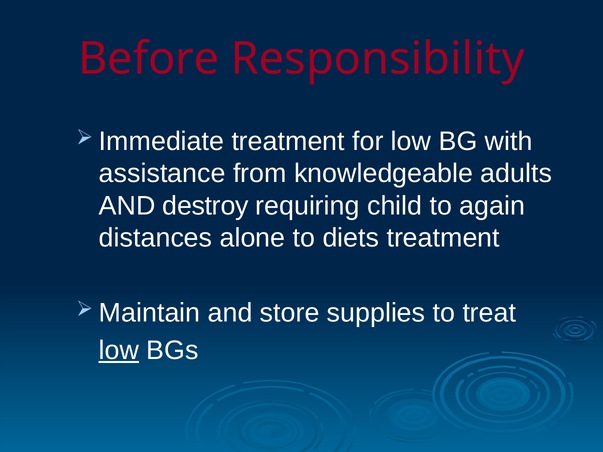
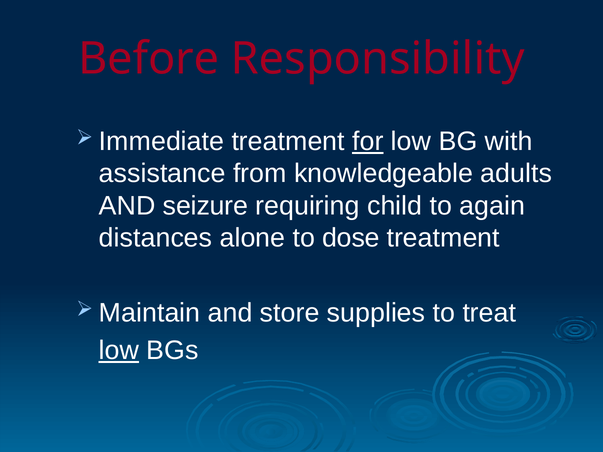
for underline: none -> present
destroy: destroy -> seizure
diets: diets -> dose
